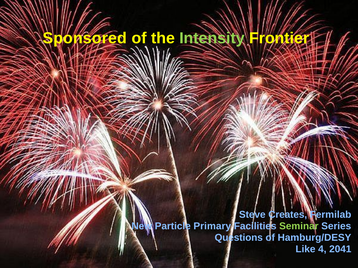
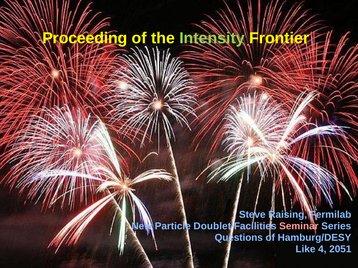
Sponsored: Sponsored -> Proceeding
Creates: Creates -> Raising
Primary: Primary -> Doublet
Seminar colour: light green -> pink
2041: 2041 -> 2051
